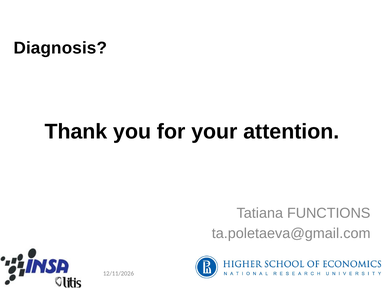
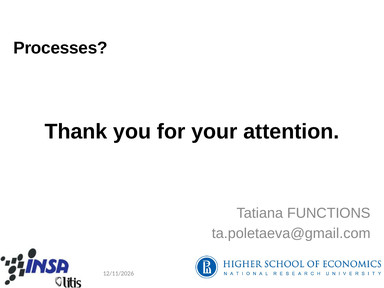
Diagnosis: Diagnosis -> Processes
